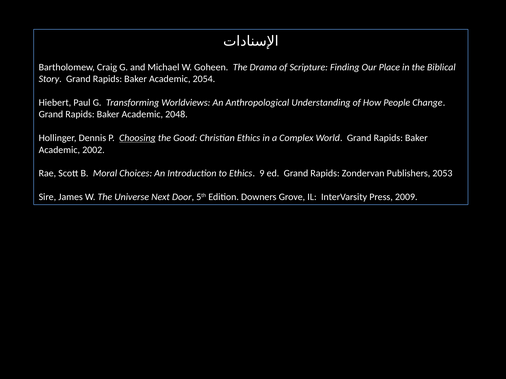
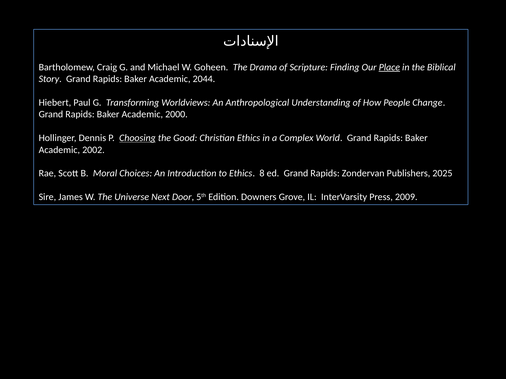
Place underline: none -> present
2054: 2054 -> 2044
2048: 2048 -> 2000
9: 9 -> 8
2053: 2053 -> 2025
